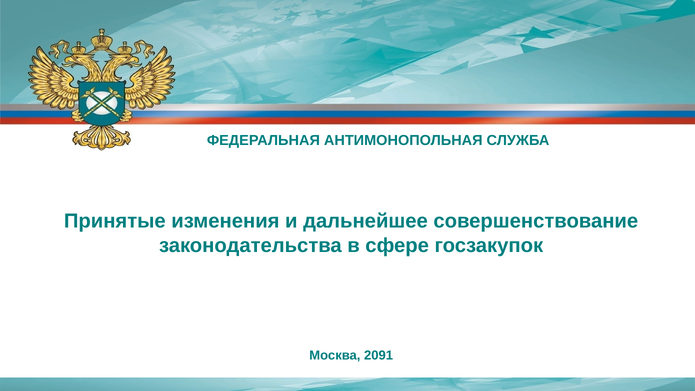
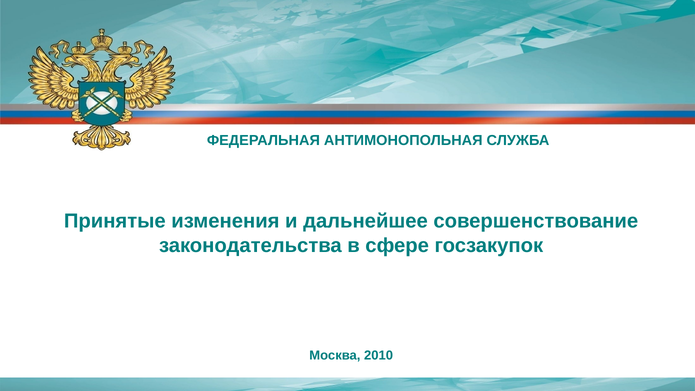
2091: 2091 -> 2010
